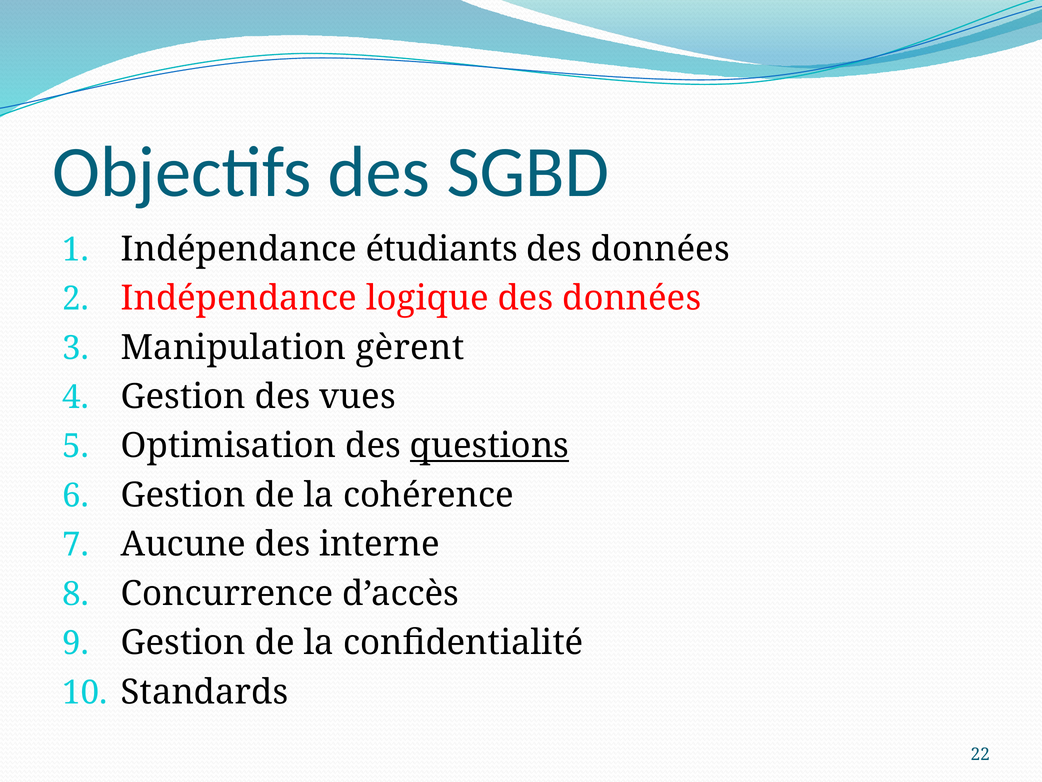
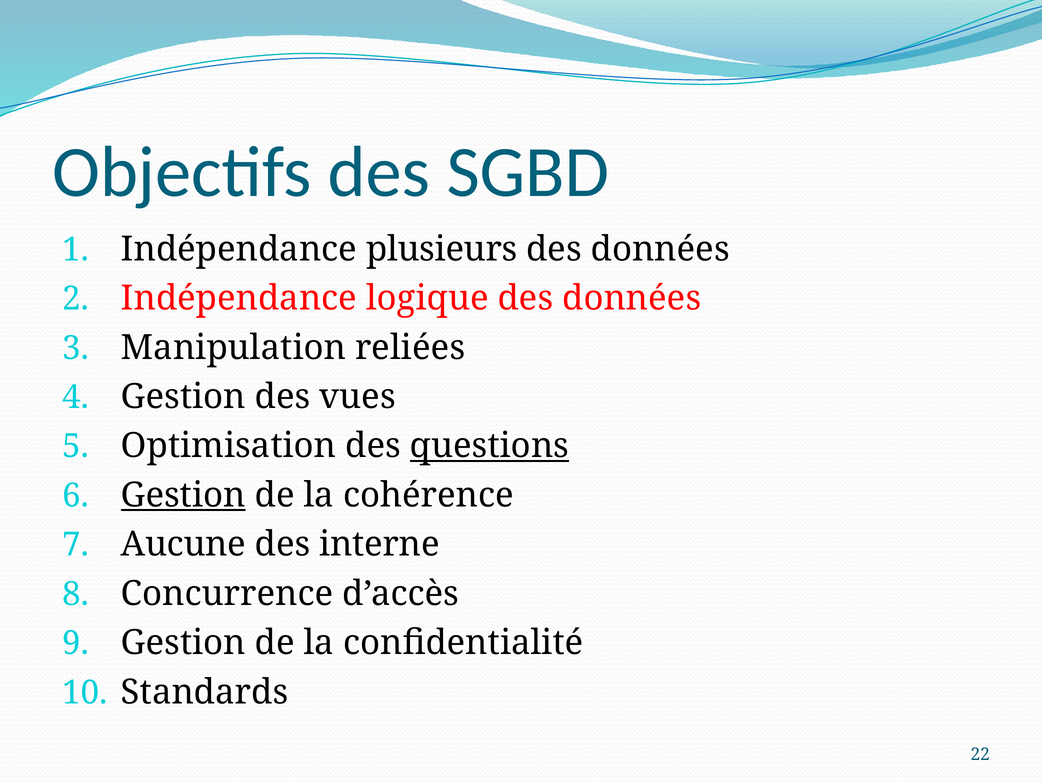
étudiants: étudiants -> plusieurs
gèrent: gèrent -> reliées
Gestion at (183, 495) underline: none -> present
